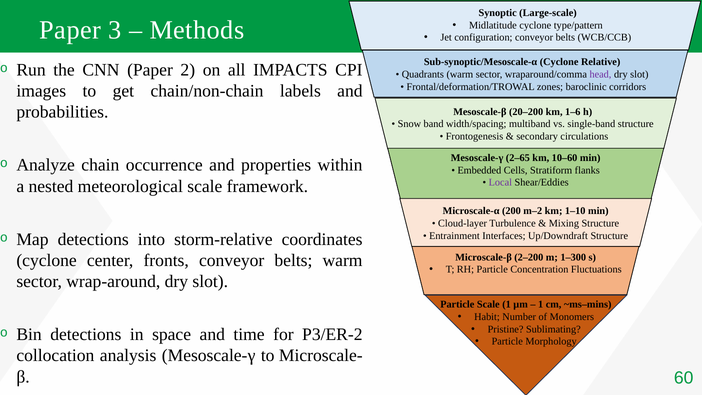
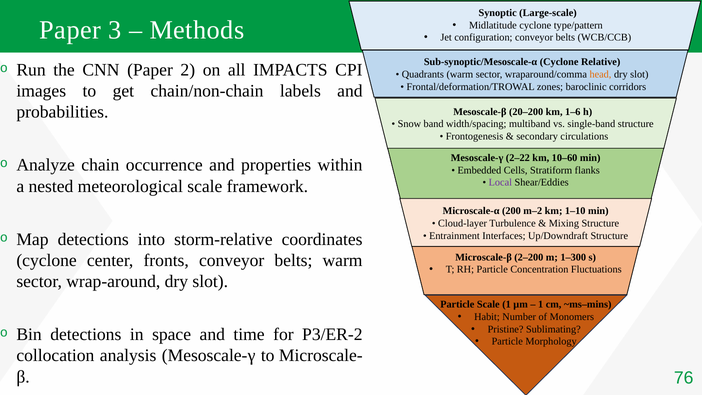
head colour: purple -> orange
2–65: 2–65 -> 2–22
60: 60 -> 76
